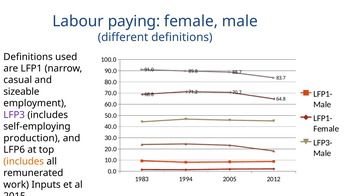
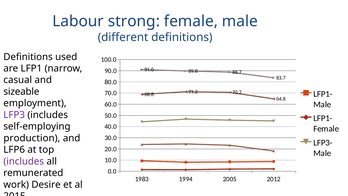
paying: paying -> strong
includes at (24, 161) colour: orange -> purple
Inputs: Inputs -> Desire
